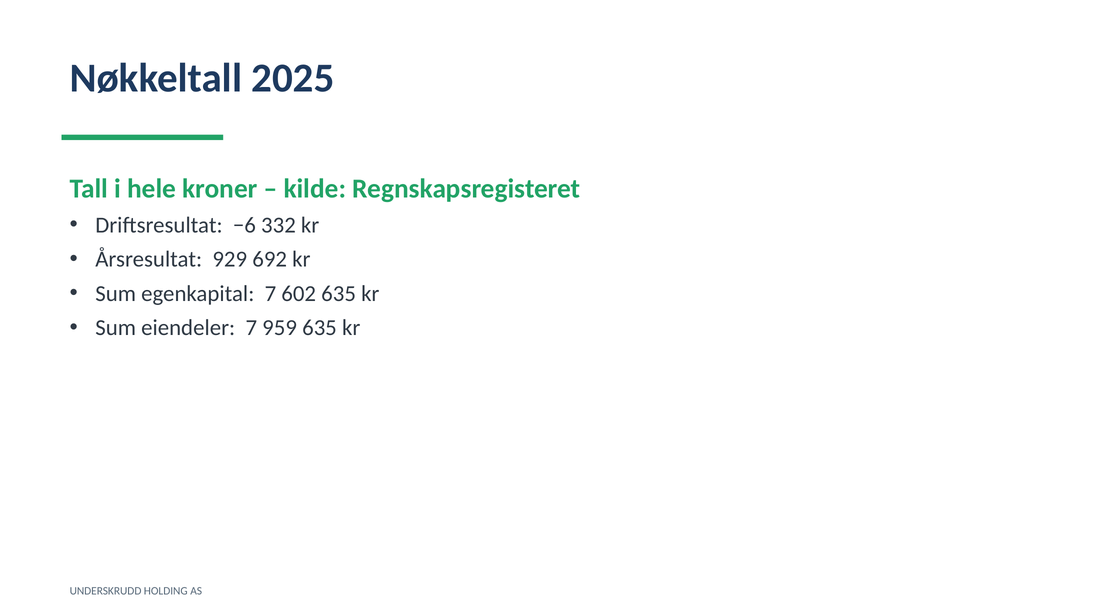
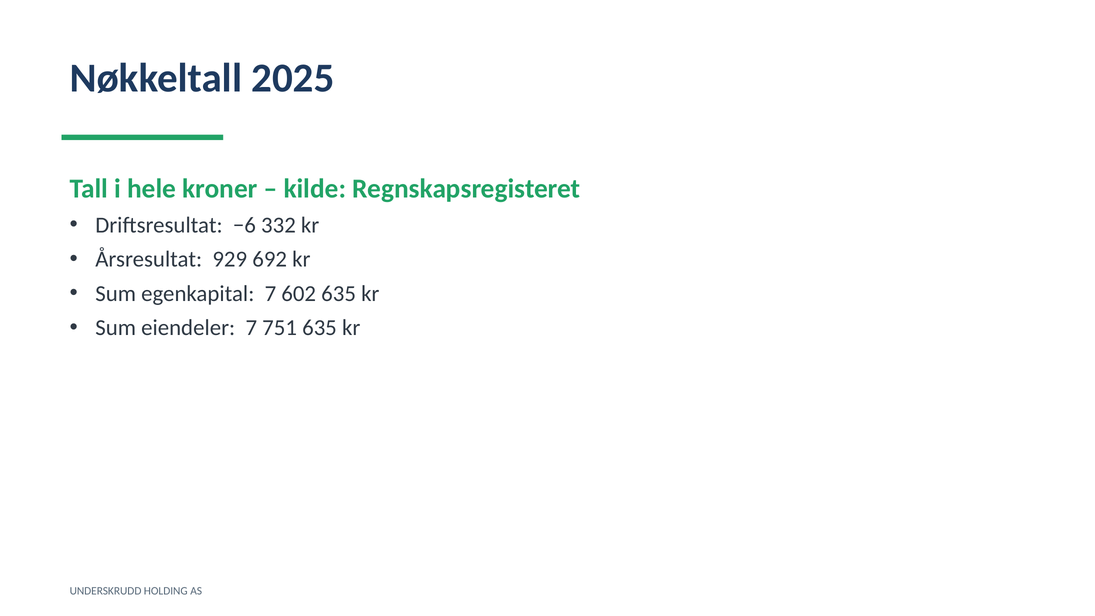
959: 959 -> 751
